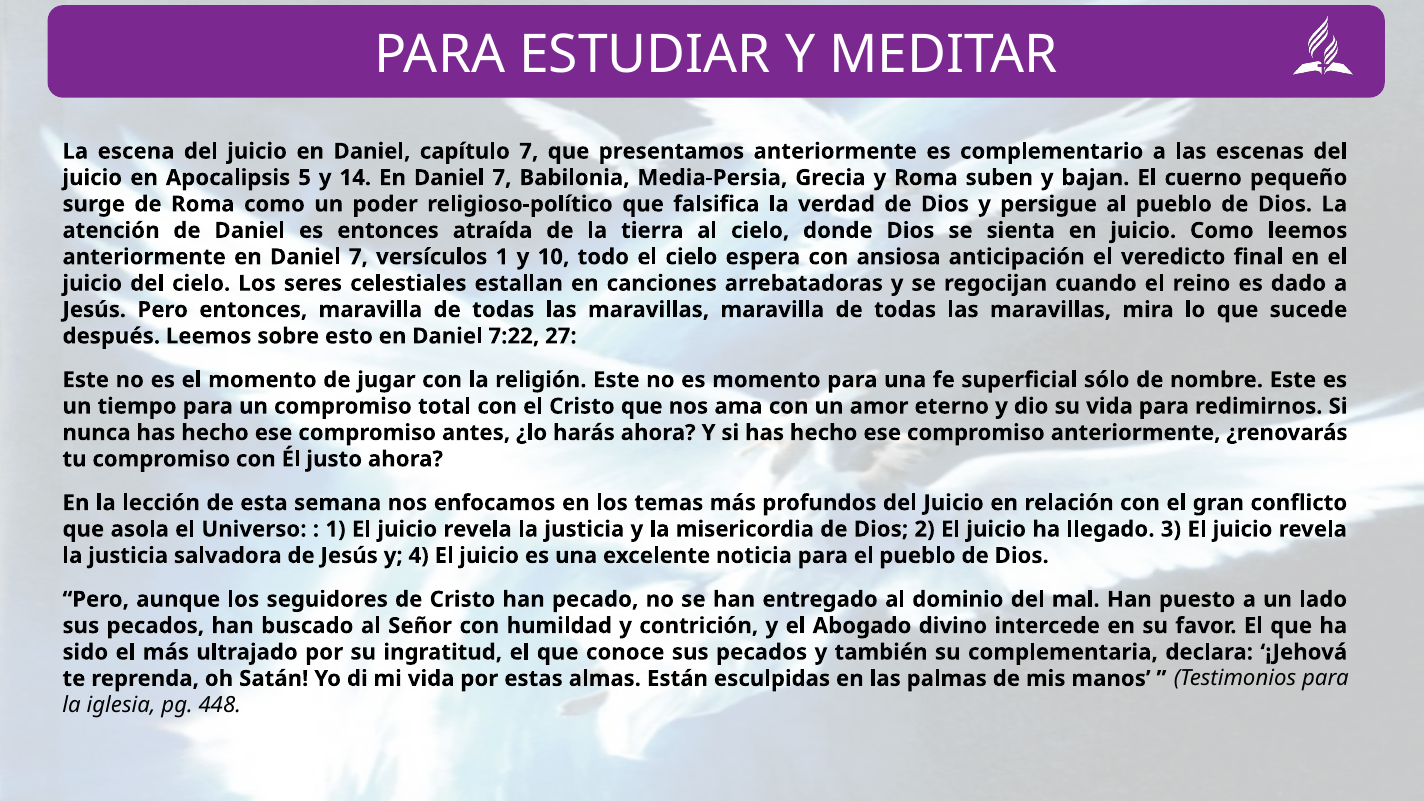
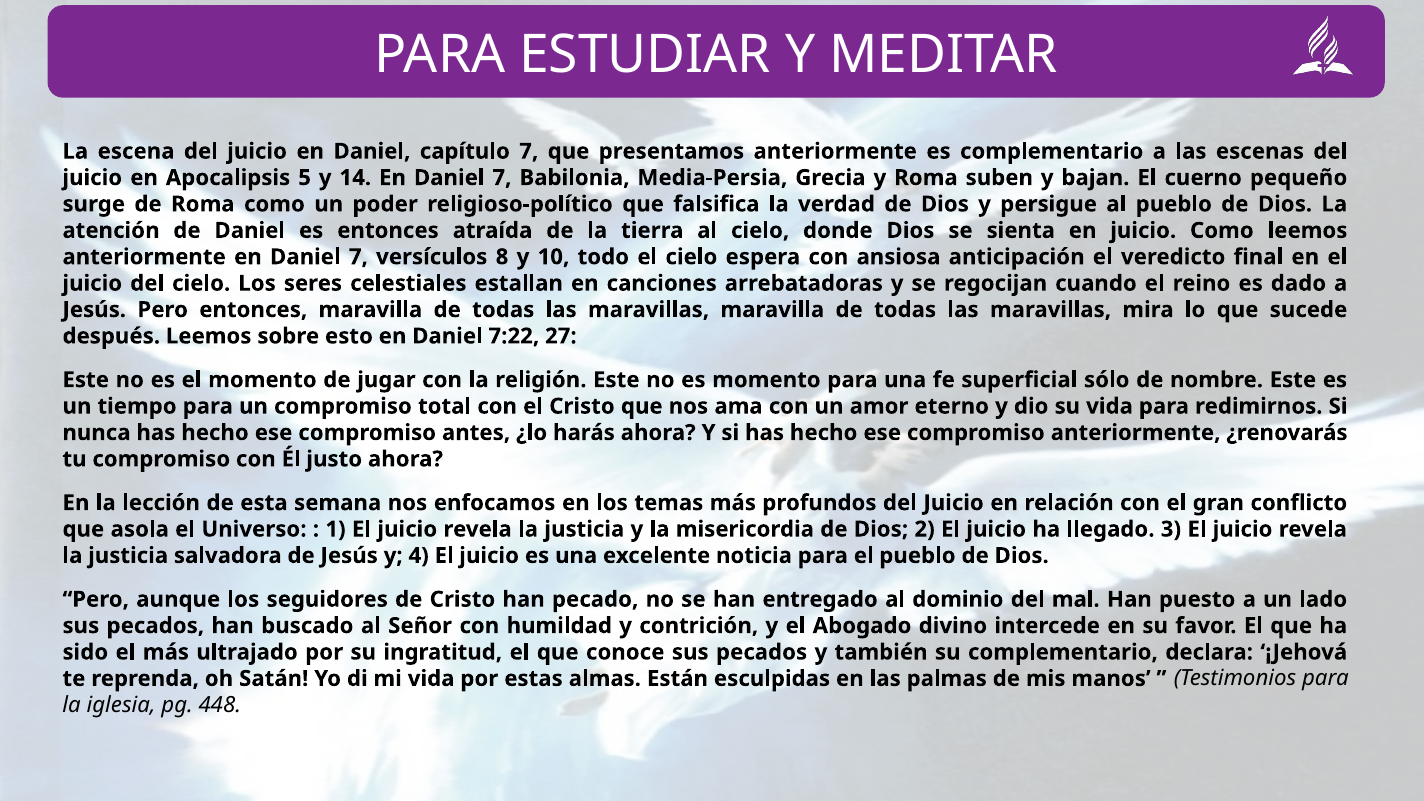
versículos 1: 1 -> 8
su complementaria: complementaria -> complementario
